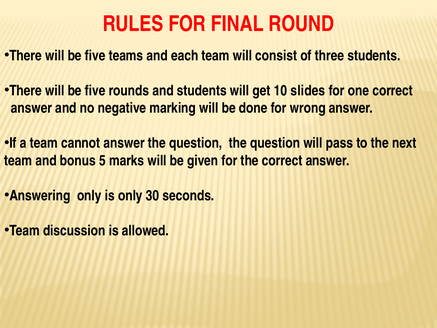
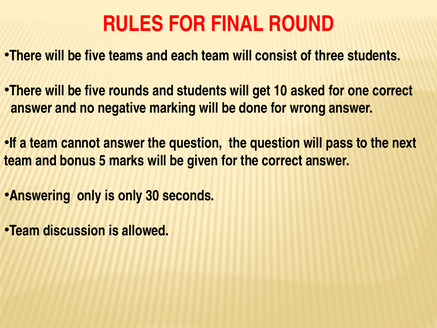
slides: slides -> asked
